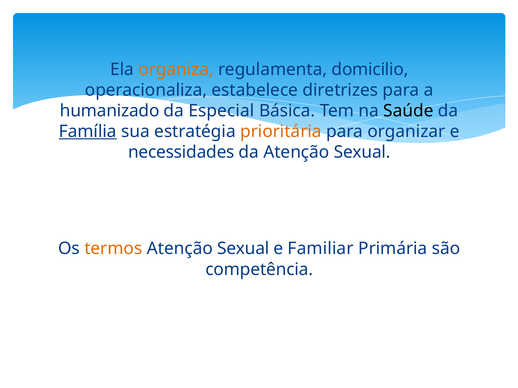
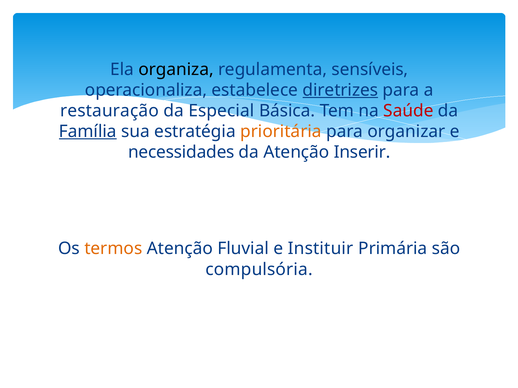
organiza colour: orange -> black
domicilio: domicilio -> sensíveis
diretrizes underline: none -> present
humanizado: humanizado -> restauração
Saúde colour: black -> red
da Atenção Sexual: Sexual -> Inserir
Sexual at (243, 249): Sexual -> Fluvial
Familiar: Familiar -> Instituir
competência: competência -> compulsória
